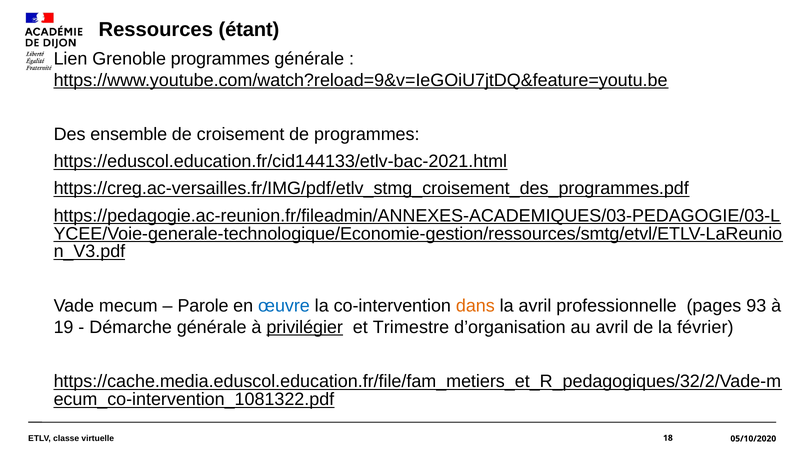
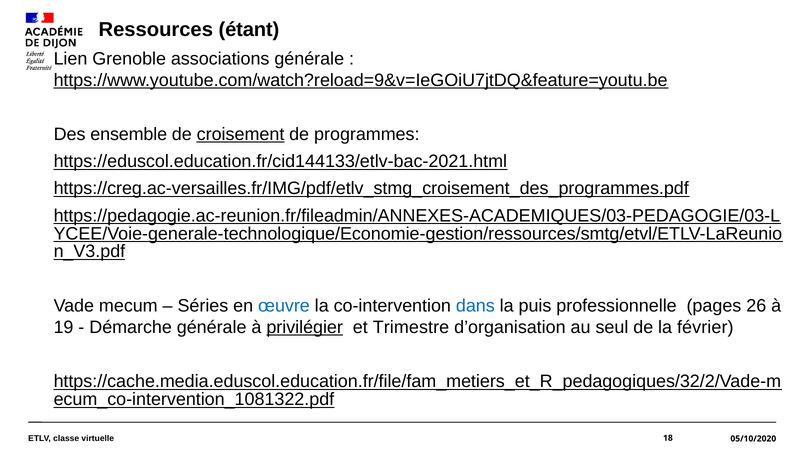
Grenoble programmes: programmes -> associations
croisement underline: none -> present
Parole: Parole -> Séries
dans colour: orange -> blue
la avril: avril -> puis
93: 93 -> 26
au avril: avril -> seul
